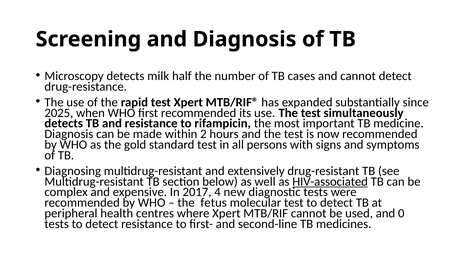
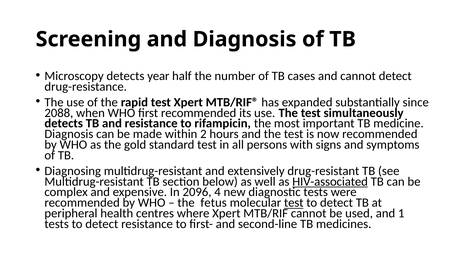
milk: milk -> year
2025: 2025 -> 2088
2017: 2017 -> 2096
test at (294, 203) underline: none -> present
0: 0 -> 1
